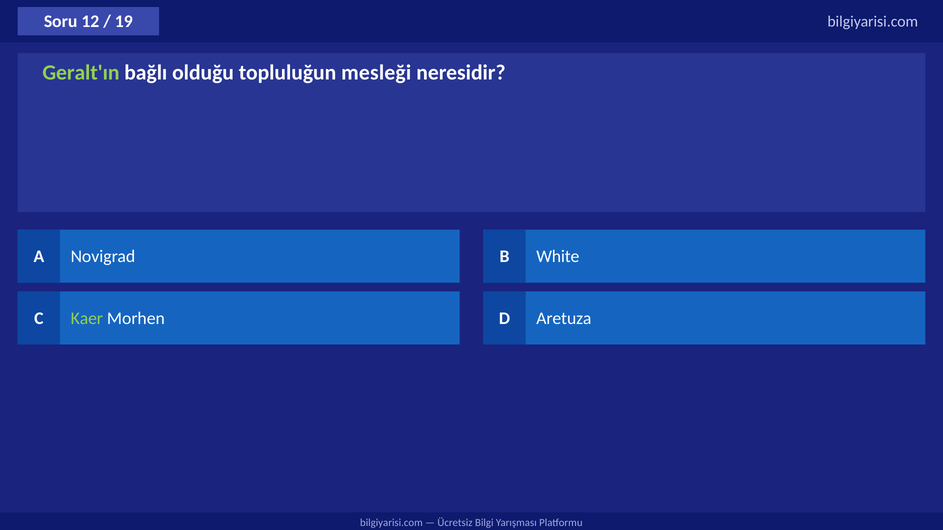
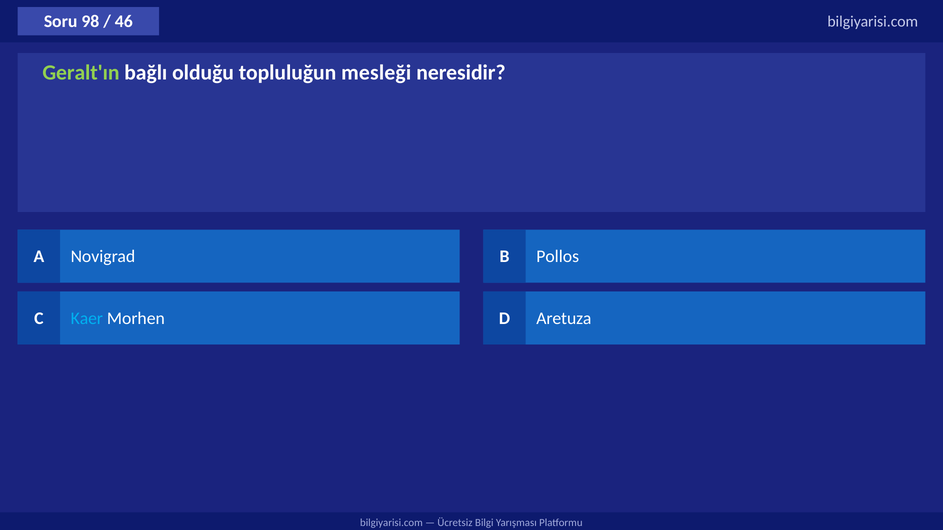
12: 12 -> 98
19: 19 -> 46
White: White -> Pollos
Kaer colour: light green -> light blue
